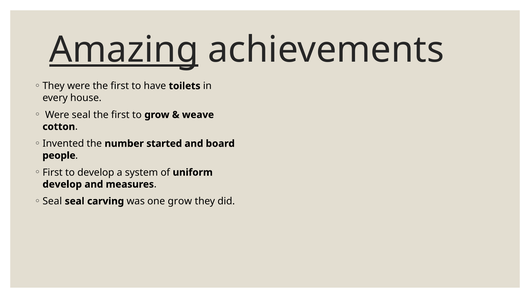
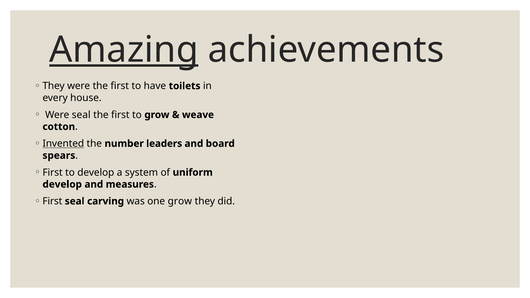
Invented underline: none -> present
started: started -> leaders
people: people -> spears
Seal at (52, 201): Seal -> First
